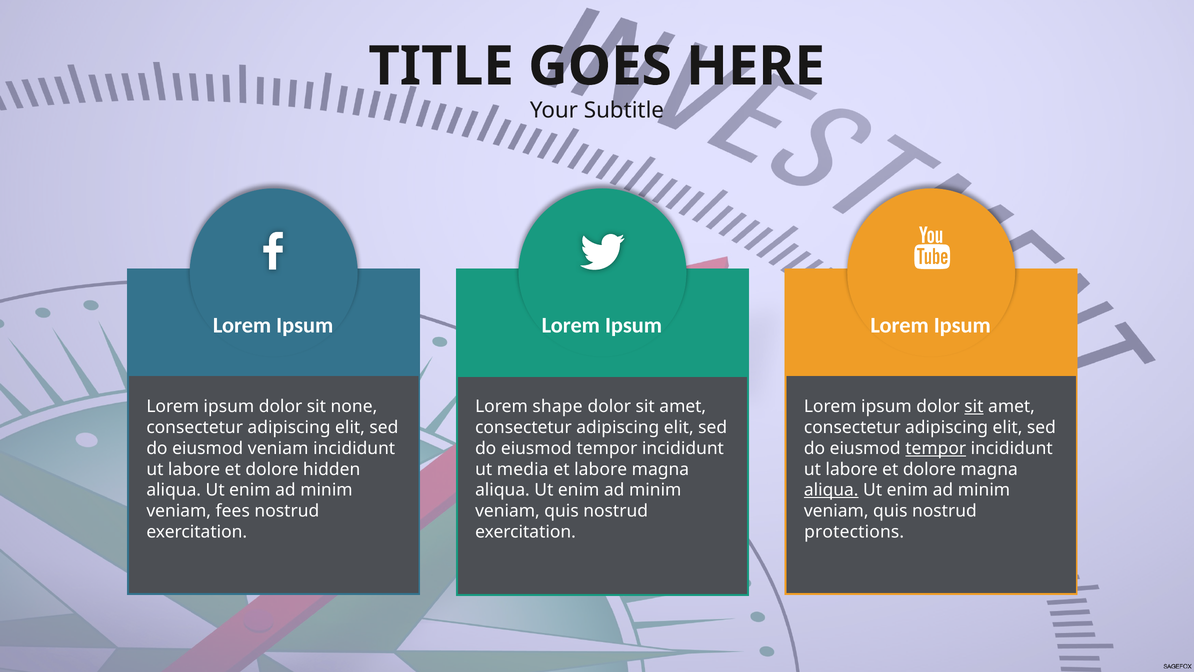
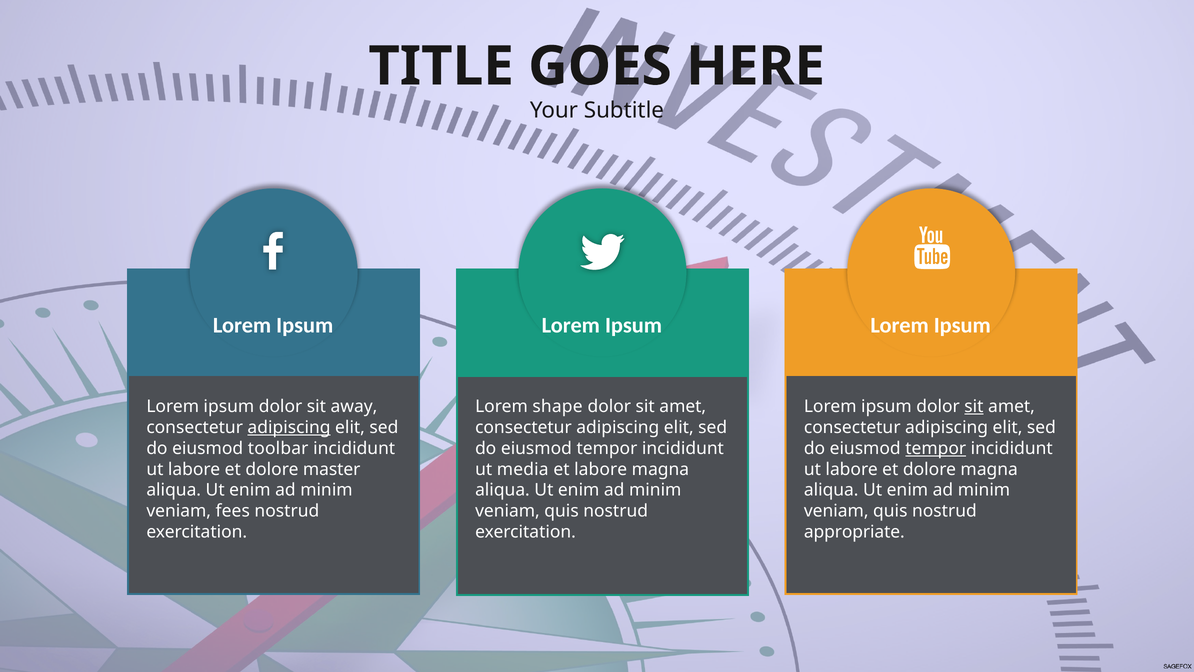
none: none -> away
adipiscing at (289, 427) underline: none -> present
eiusmod veniam: veniam -> toolbar
hidden: hidden -> master
aliqua at (831, 490) underline: present -> none
protections: protections -> appropriate
